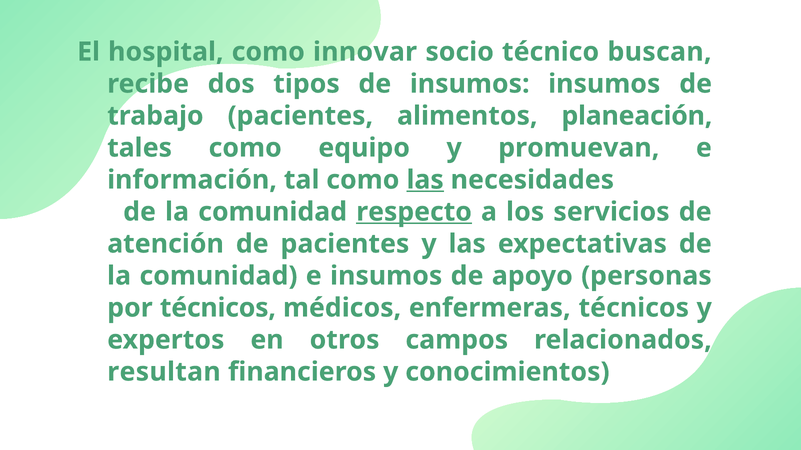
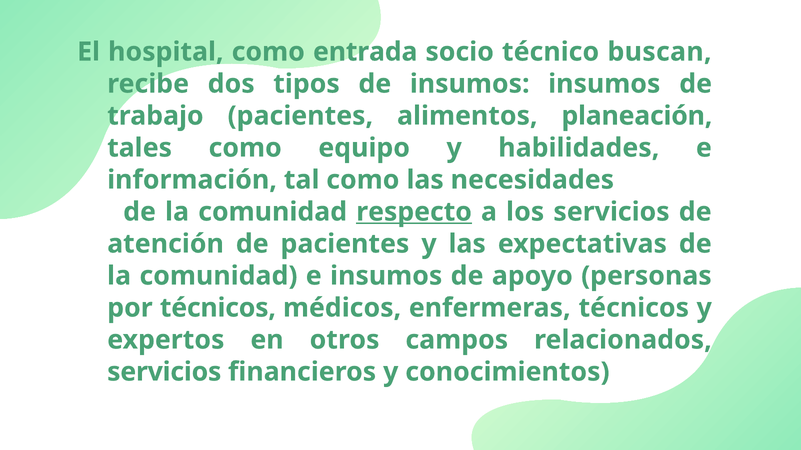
innovar: innovar -> entrada
promuevan: promuevan -> habilidades
las at (425, 180) underline: present -> none
resultan at (164, 372): resultan -> servicios
